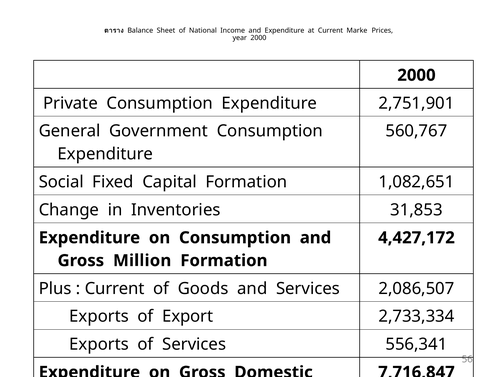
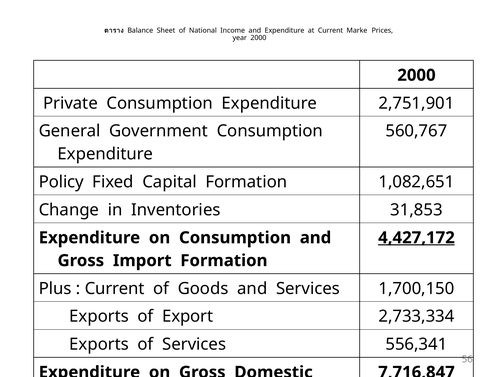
Social: Social -> Policy
4,427,172 underline: none -> present
Gross Million: Million -> Import
2,086,507: 2,086,507 -> 1,700,150
